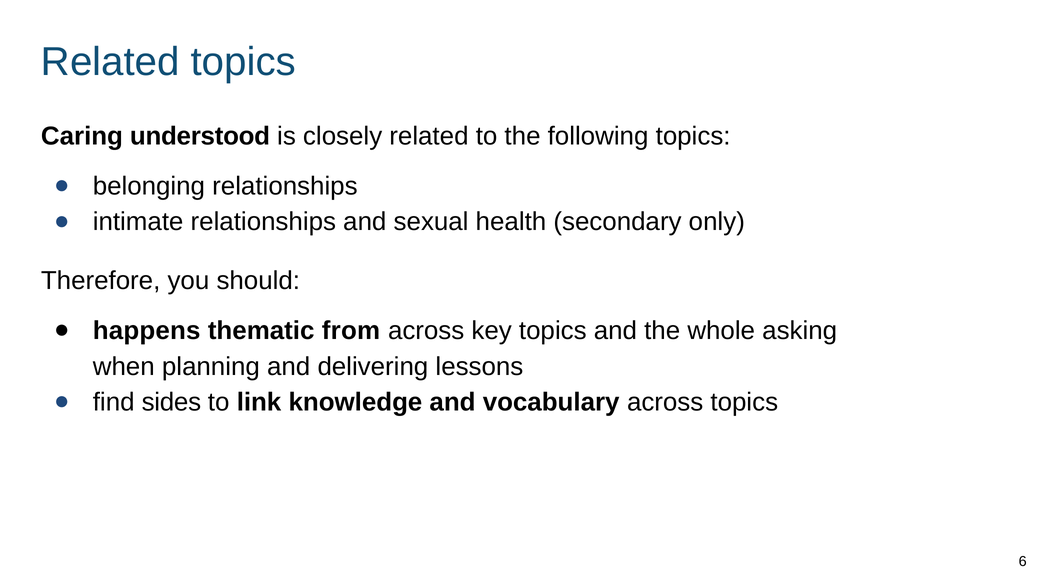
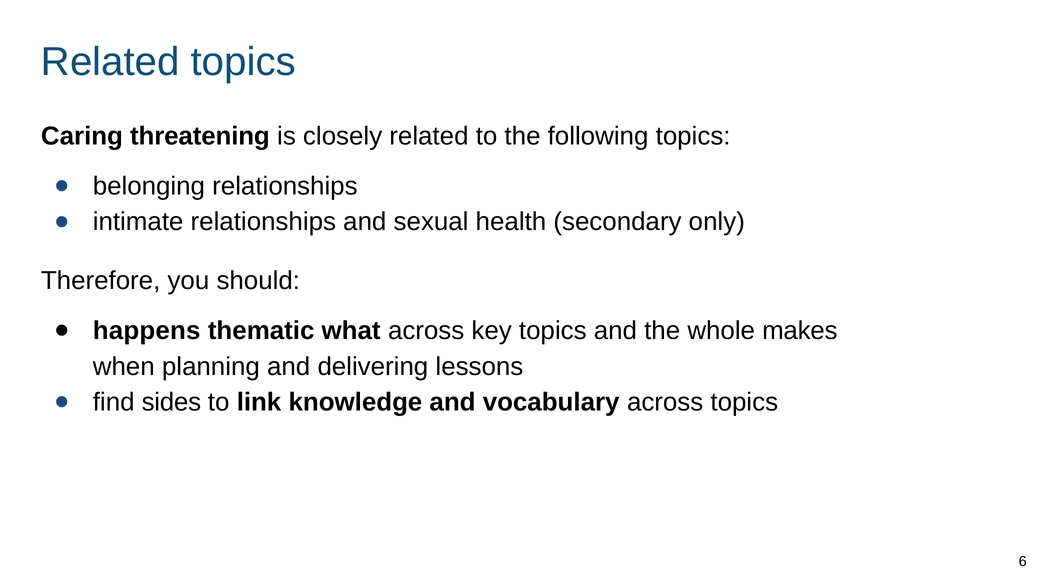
understood: understood -> threatening
from: from -> what
asking: asking -> makes
